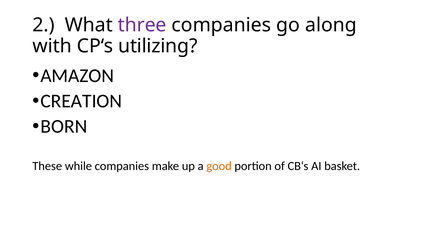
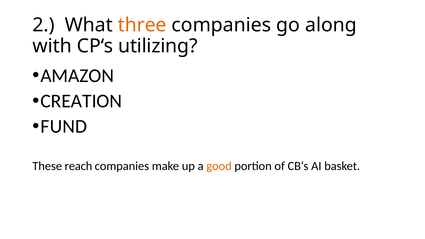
three colour: purple -> orange
BORN: BORN -> FUND
while: while -> reach
